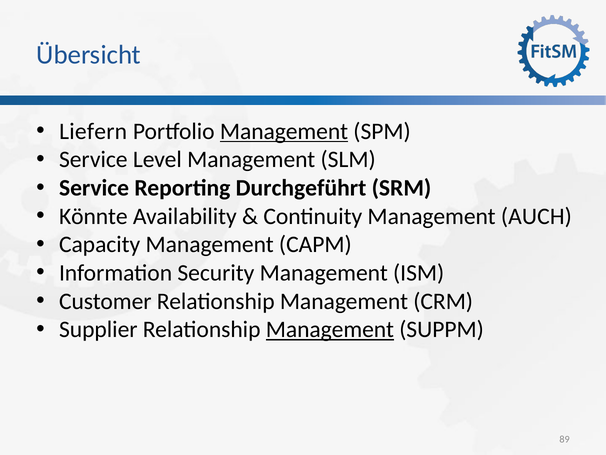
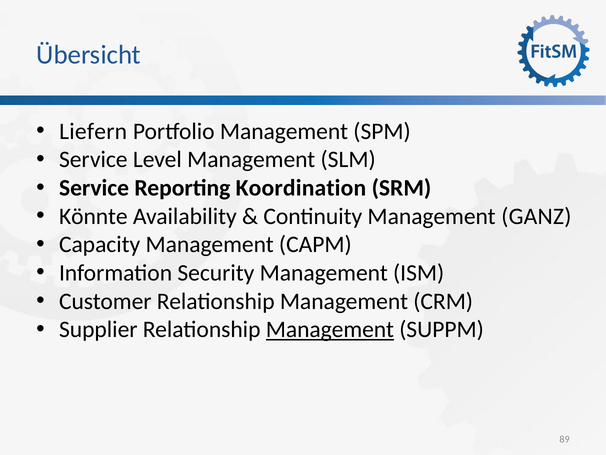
Management at (284, 131) underline: present -> none
Durchgeführt: Durchgeführt -> Koordination
AUCH: AUCH -> GANZ
